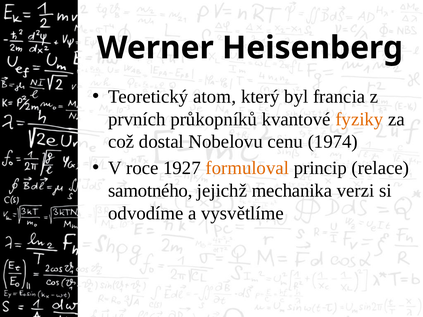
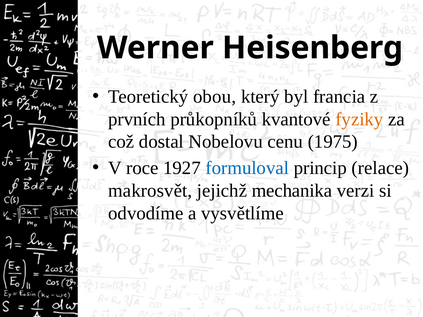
atom: atom -> obou
1974: 1974 -> 1975
formuloval colour: orange -> blue
samotného: samotného -> makrosvět
